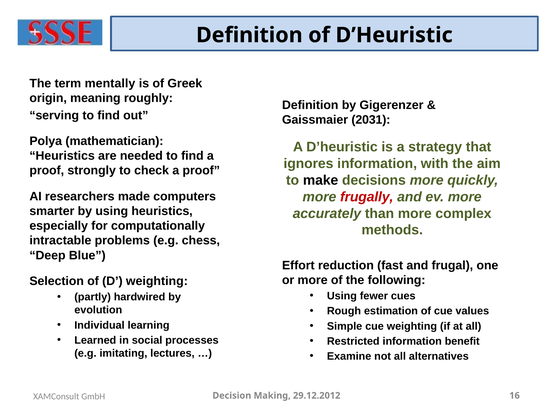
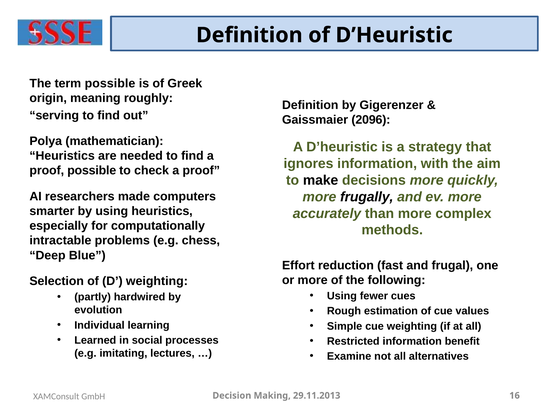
term mentally: mentally -> possible
2031: 2031 -> 2096
proof strongly: strongly -> possible
frugally colour: red -> black
29.12.2012: 29.12.2012 -> 29.11.2013
